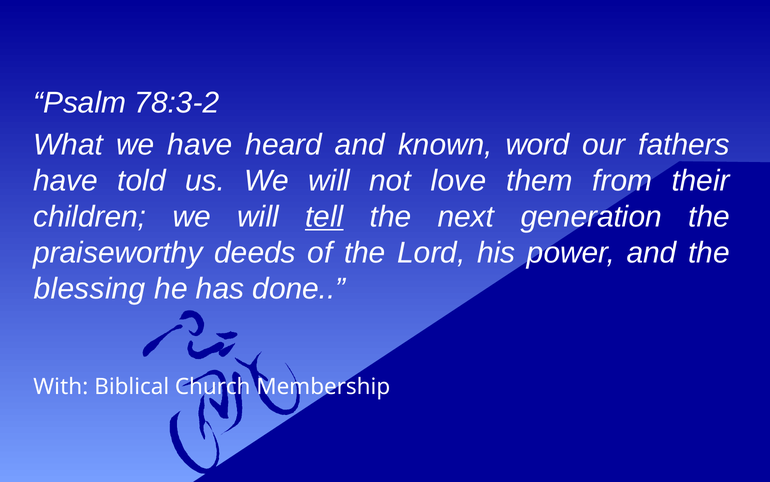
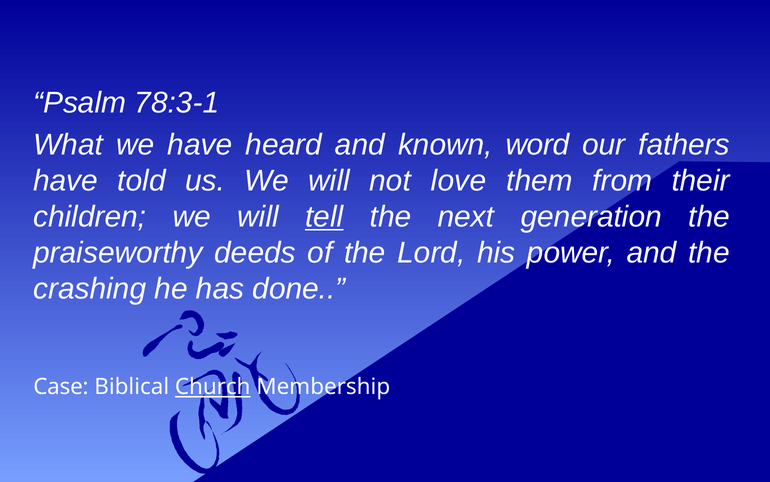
78:3-2: 78:3-2 -> 78:3-1
blessing: blessing -> crashing
With: With -> Case
Church underline: none -> present
